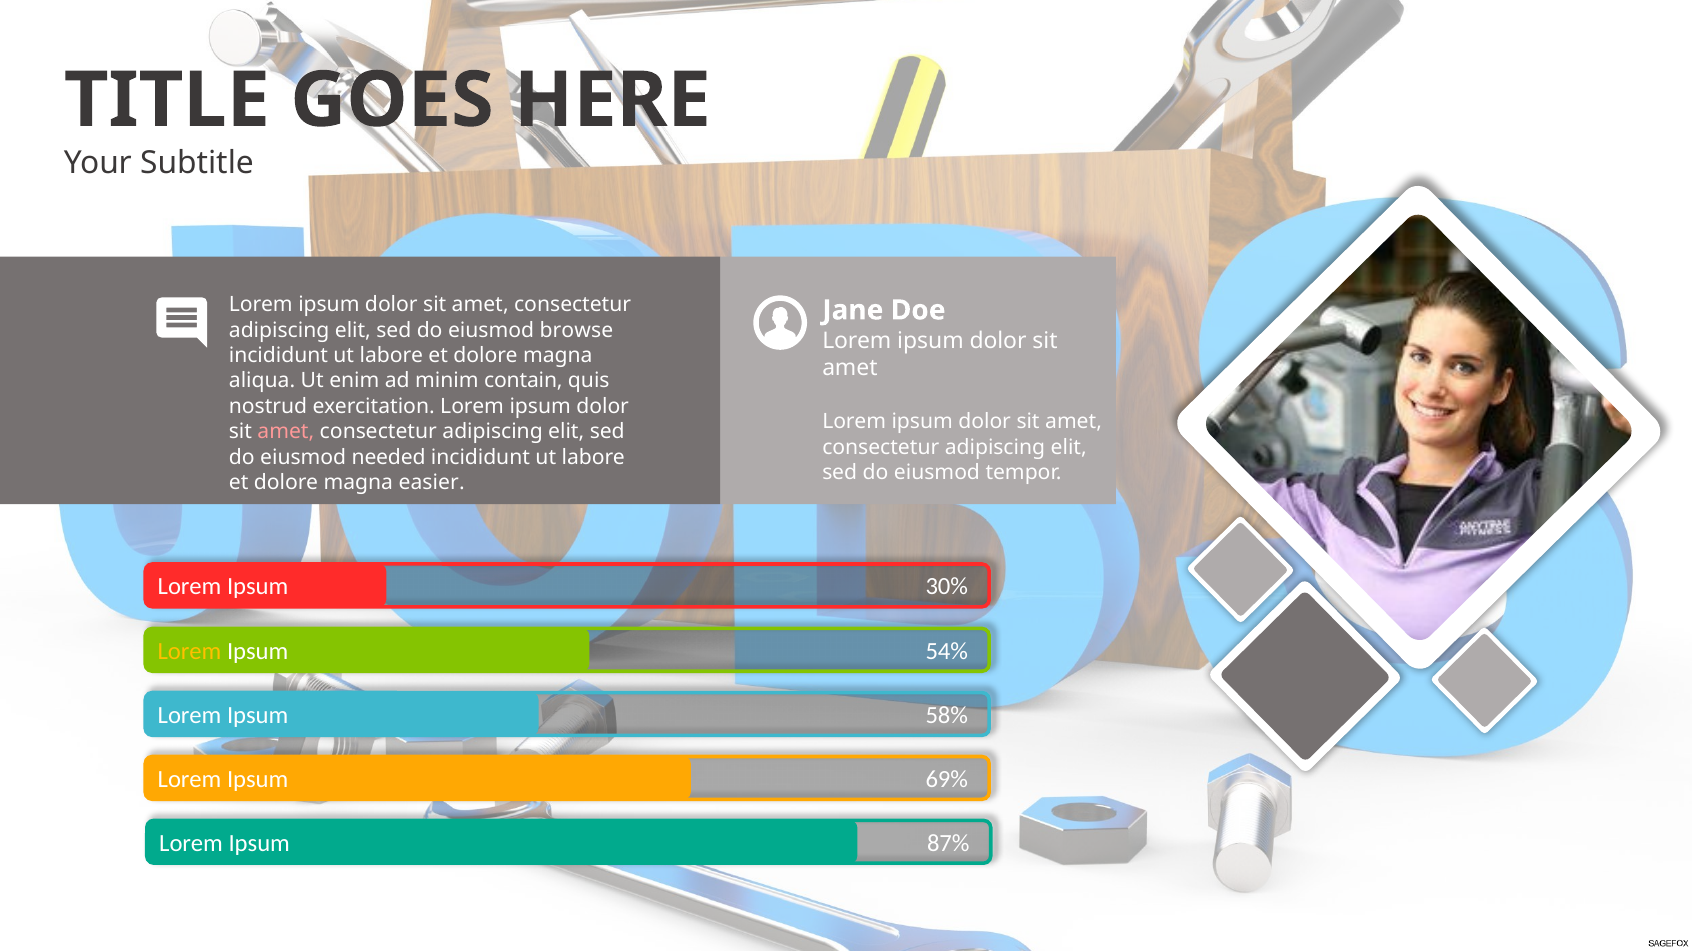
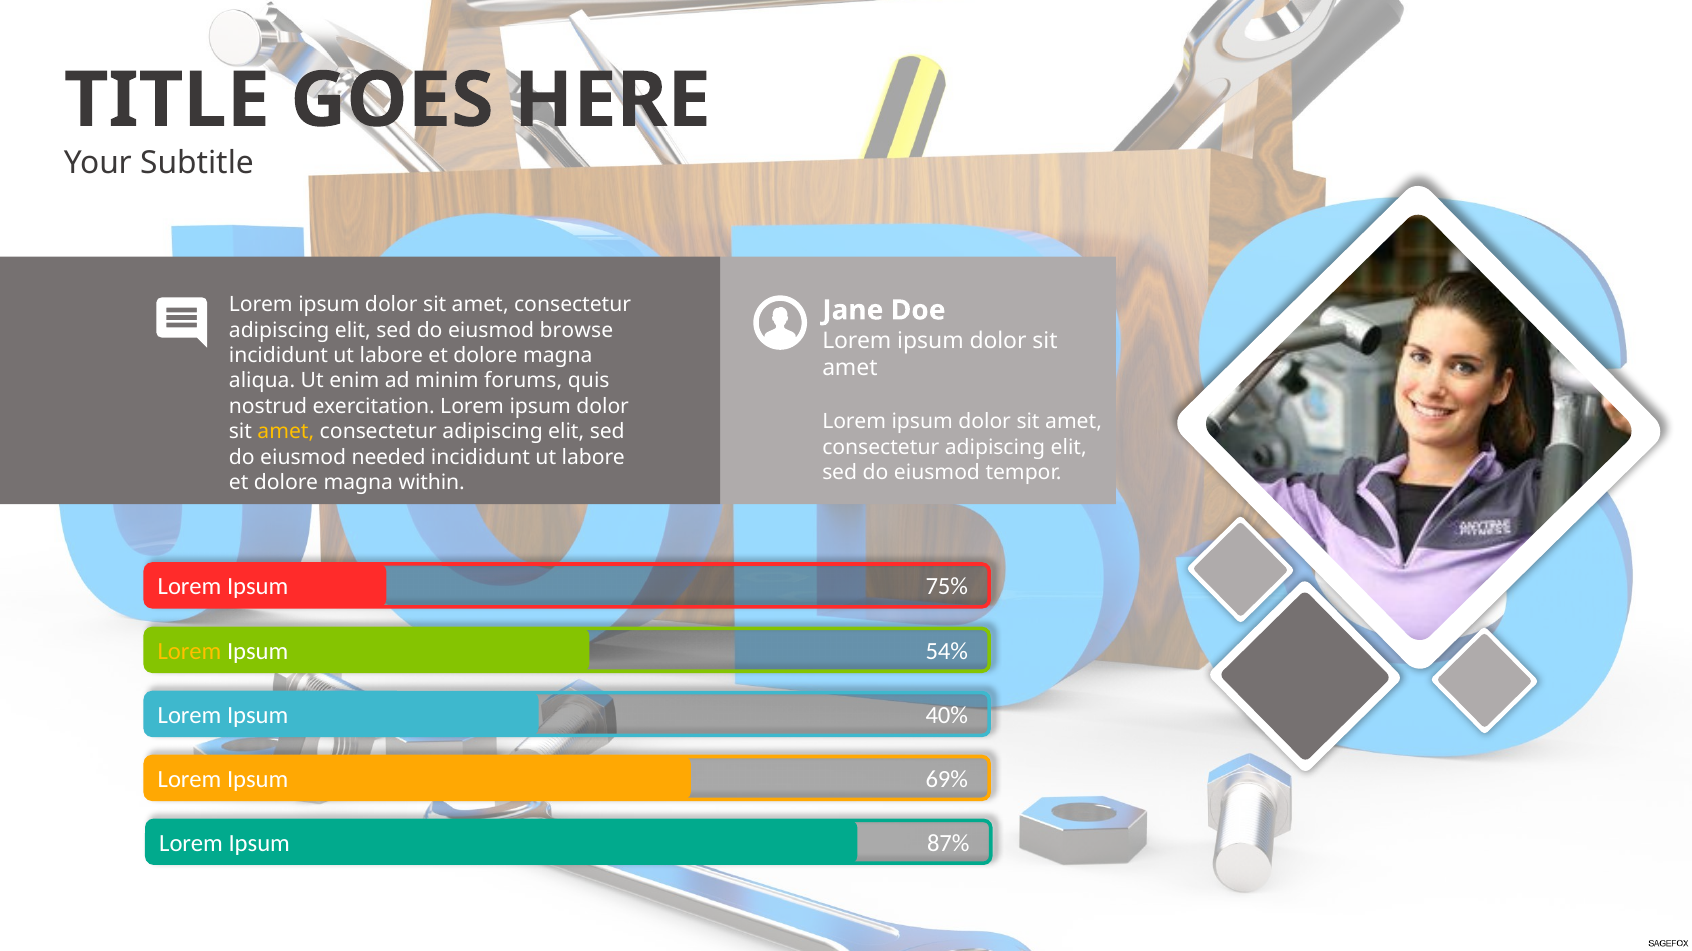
contain: contain -> forums
amet at (286, 432) colour: pink -> yellow
easier: easier -> within
30%: 30% -> 75%
58%: 58% -> 40%
